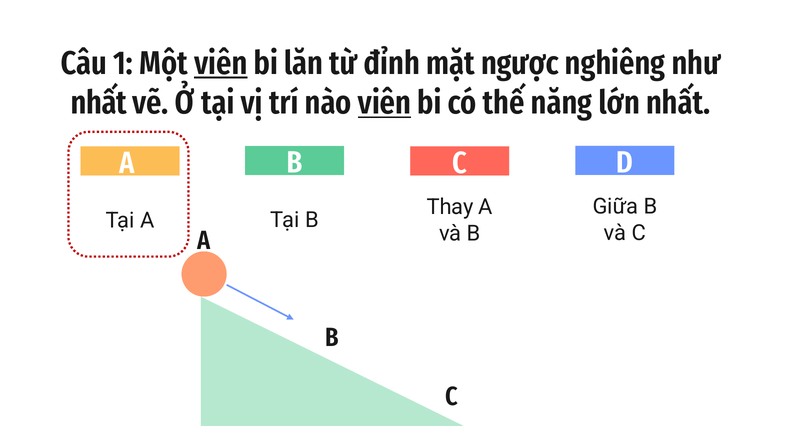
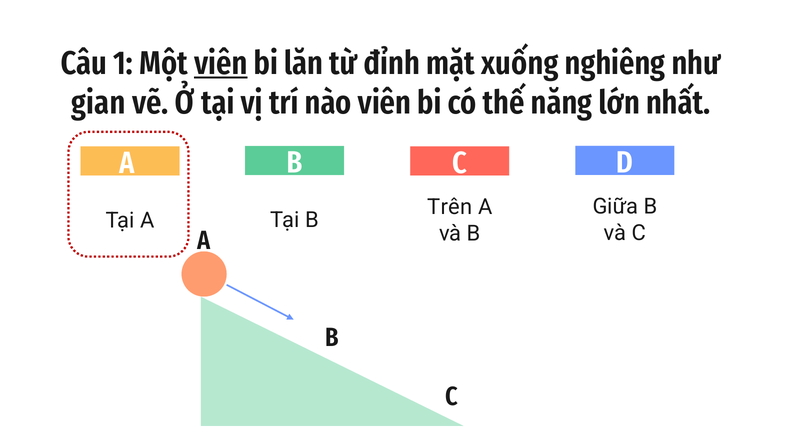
ngược: ngược -> xuống
nhất at (99, 103): nhất -> gian
viên at (385, 103) underline: present -> none
Thay: Thay -> Trên
